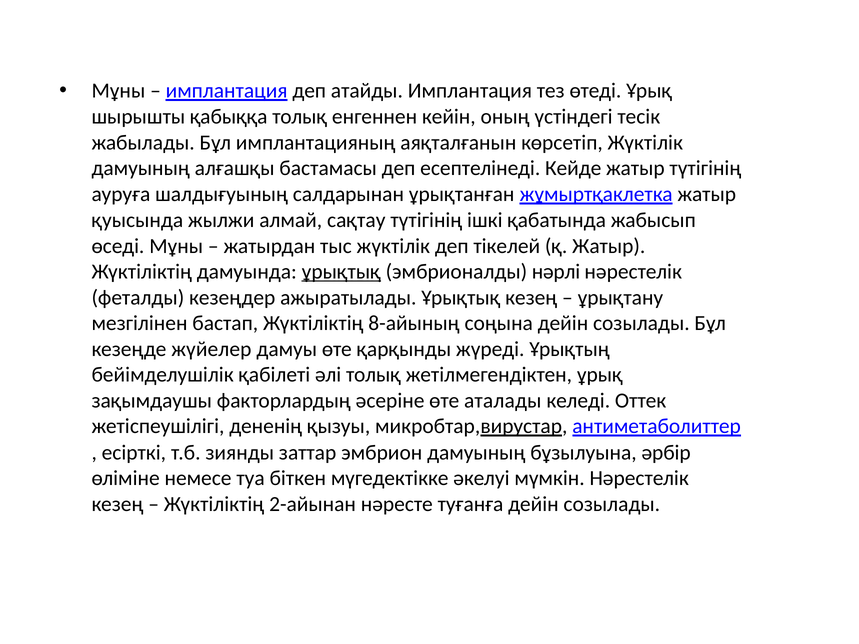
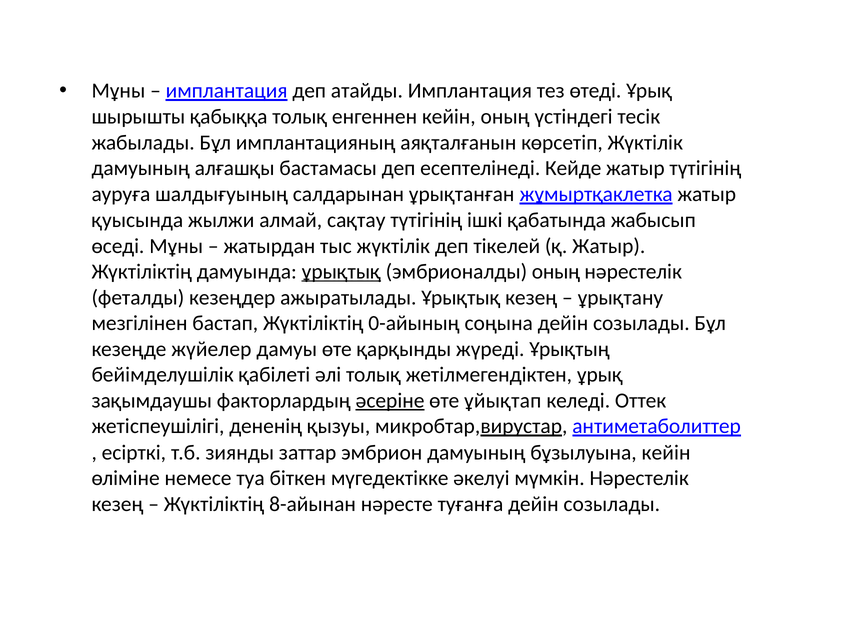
эмбрионалды нәрлі: нәрлі -> оның
8-айының: 8-айының -> 0-айының
әсеріне underline: none -> present
аталады: аталады -> ұйықтап
бұзылуына әрбір: әрбір -> кейін
2-айынан: 2-айынан -> 8-айынан
